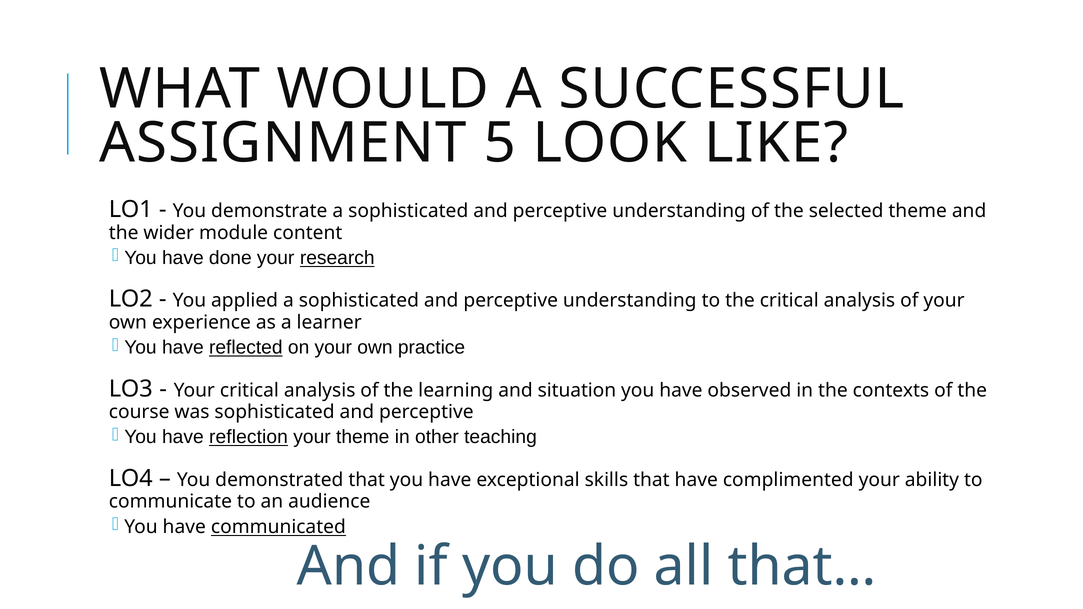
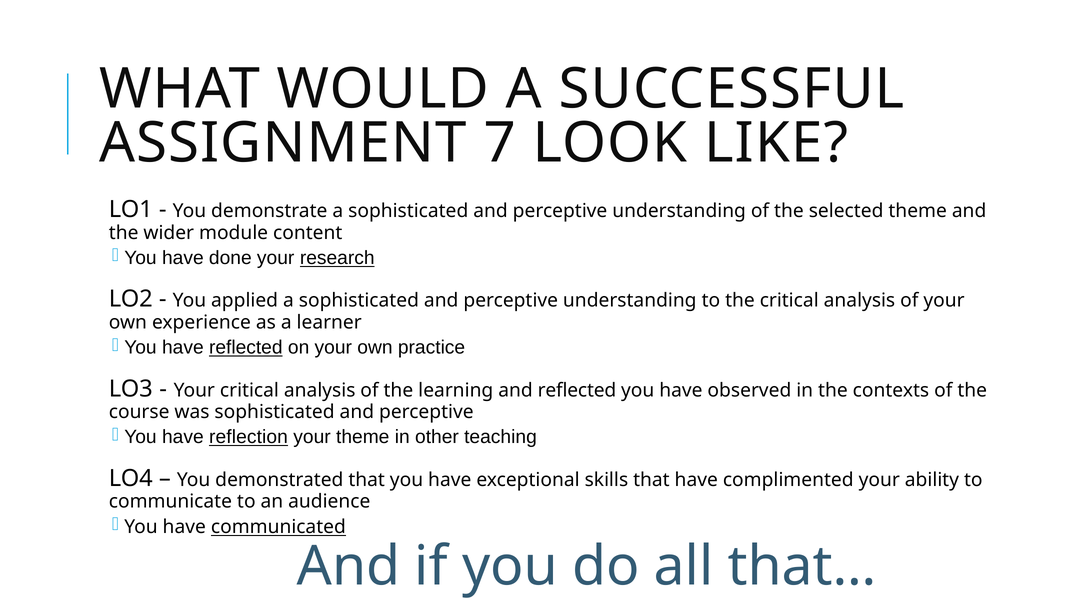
5: 5 -> 7
and situation: situation -> reflected
